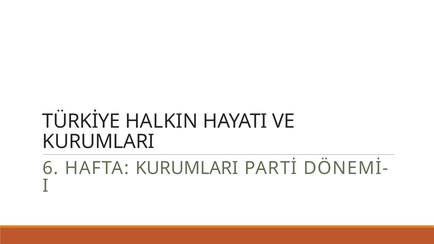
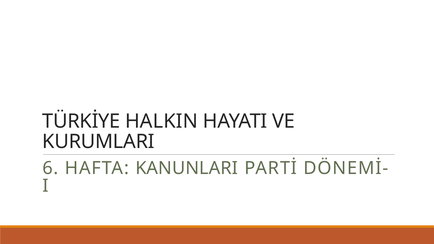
HAFTA KURUMLARI: KURUMLARI -> KANUNLARI
